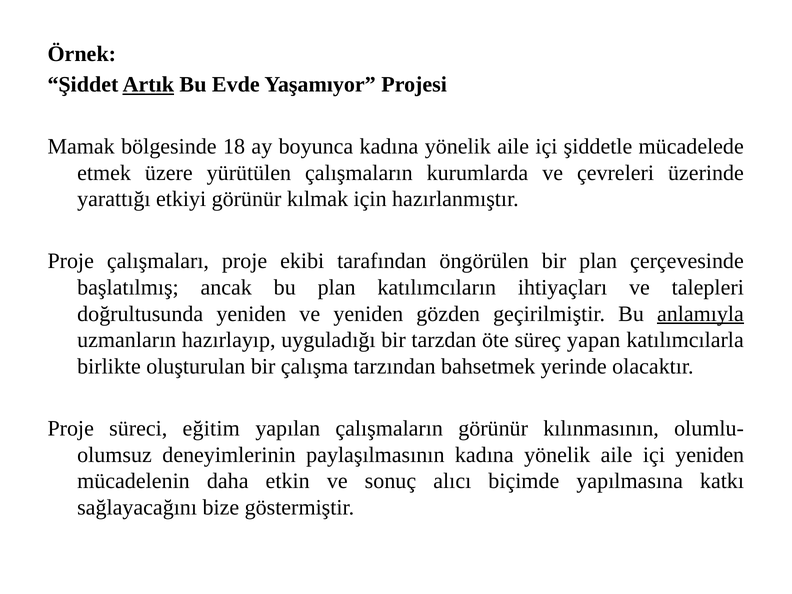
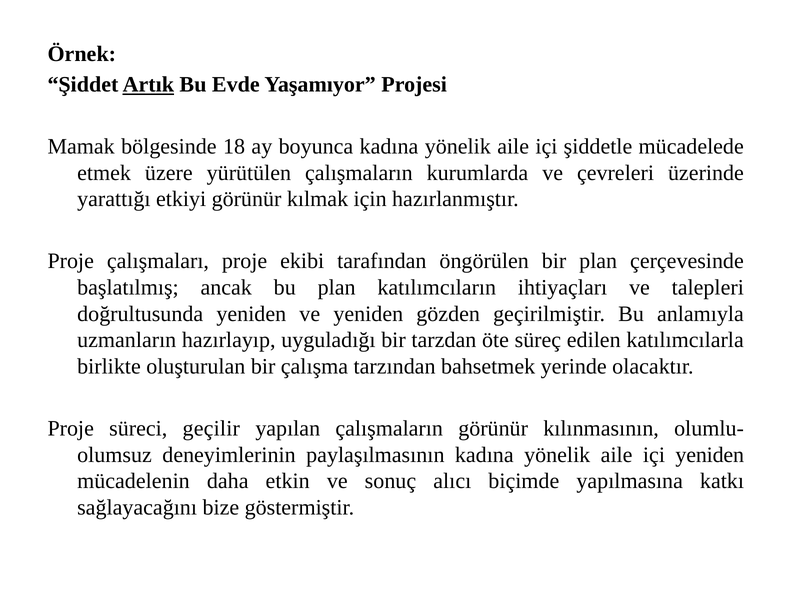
anlamıyla underline: present -> none
yapan: yapan -> edilen
eğitim: eğitim -> geçilir
